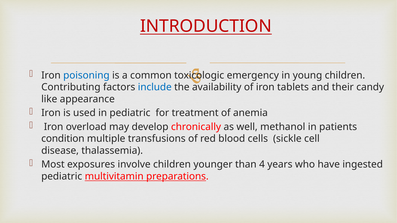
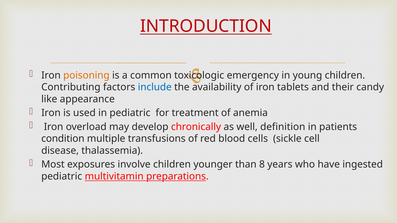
poisoning colour: blue -> orange
methanol: methanol -> definition
4: 4 -> 8
